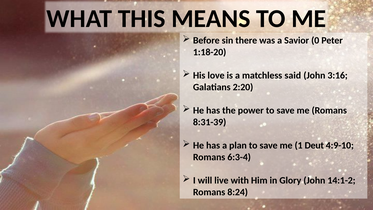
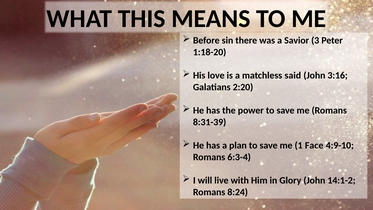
0: 0 -> 3
Deut: Deut -> Face
